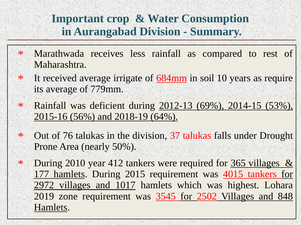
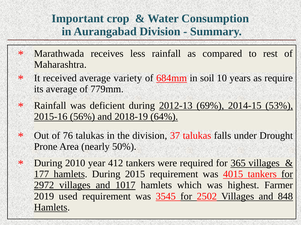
irrigate: irrigate -> variety
Lohara: Lohara -> Farmer
zone: zone -> used
